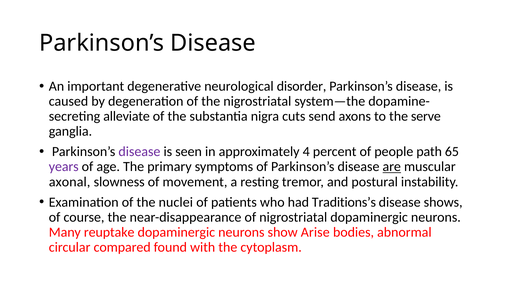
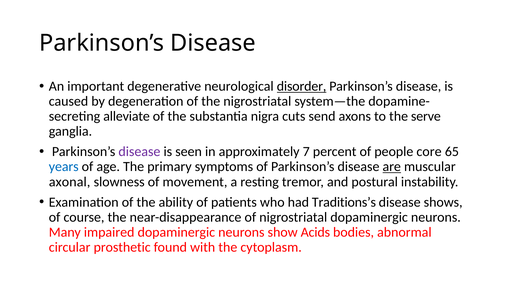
disorder underline: none -> present
4: 4 -> 7
path: path -> core
years colour: purple -> blue
nuclei: nuclei -> ability
reuptake: reuptake -> impaired
Arise: Arise -> Acids
compared: compared -> prosthetic
